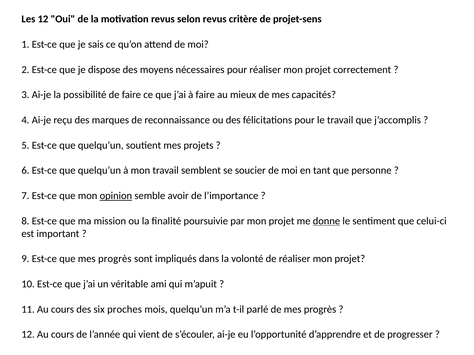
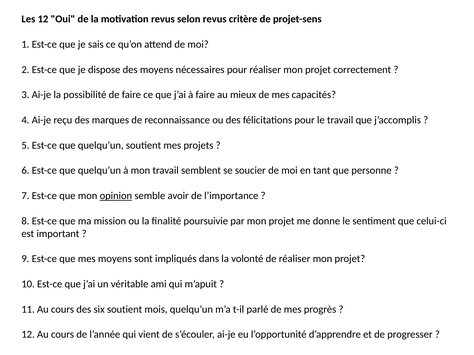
donne underline: present -> none
que mes progrès: progrès -> moyens
six proches: proches -> soutient
